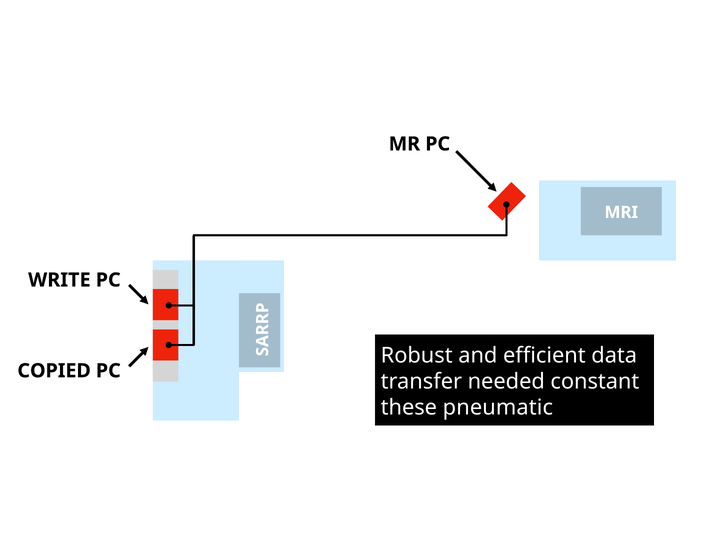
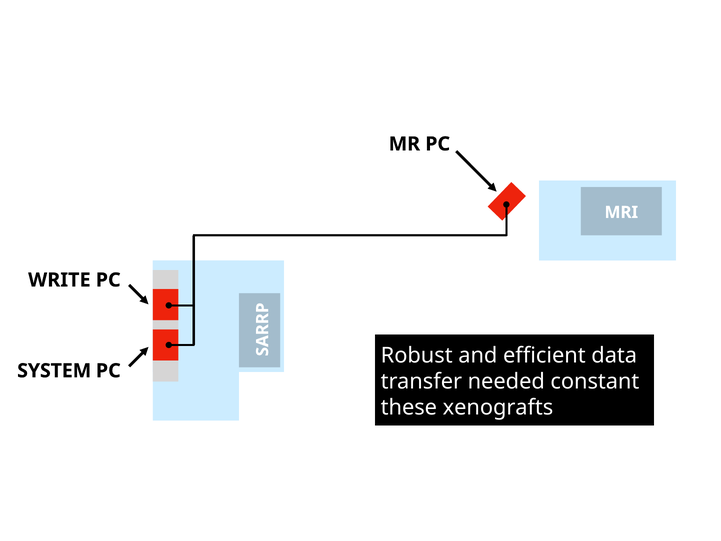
COPIED: COPIED -> SYSTEM
pneumatic: pneumatic -> xenografts
